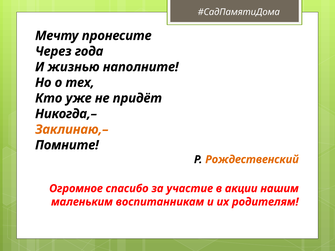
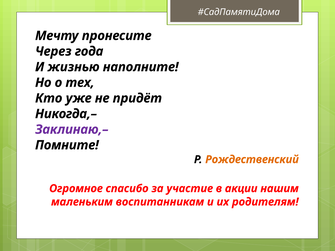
Заклинаю,– colour: orange -> purple
